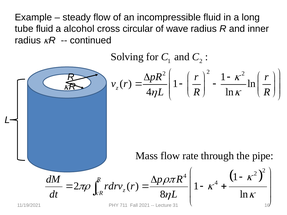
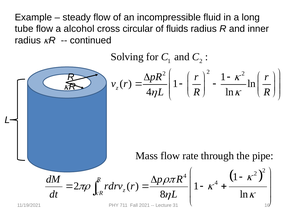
tube fluid: fluid -> flow
wave: wave -> fluids
